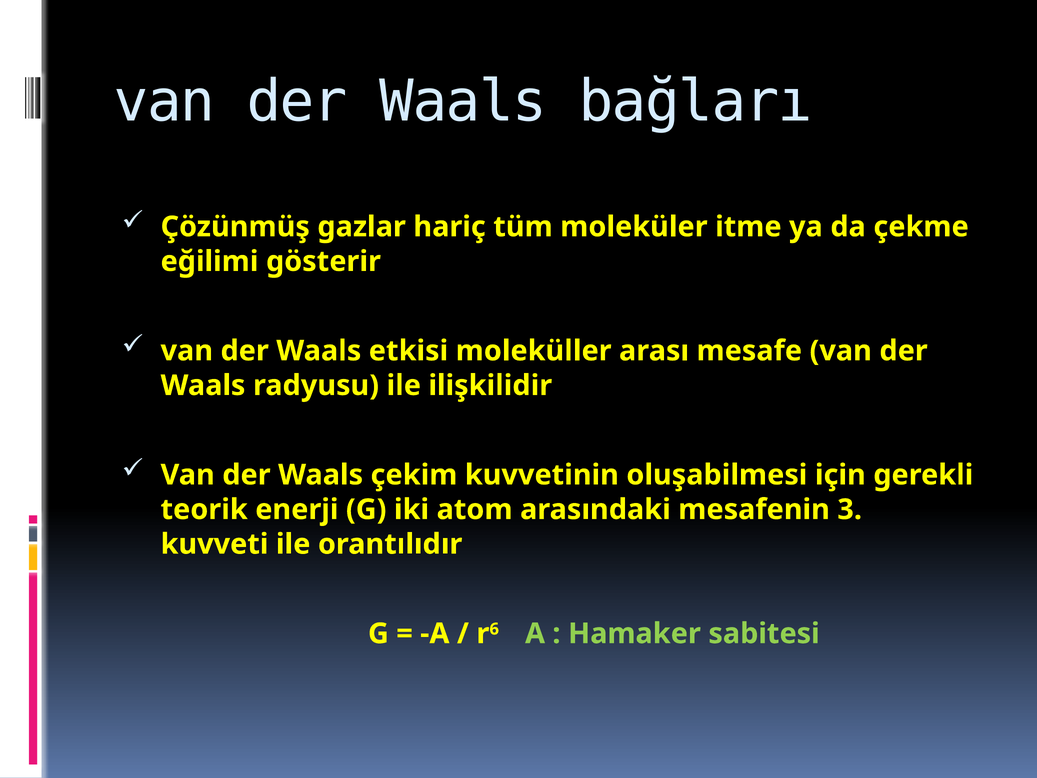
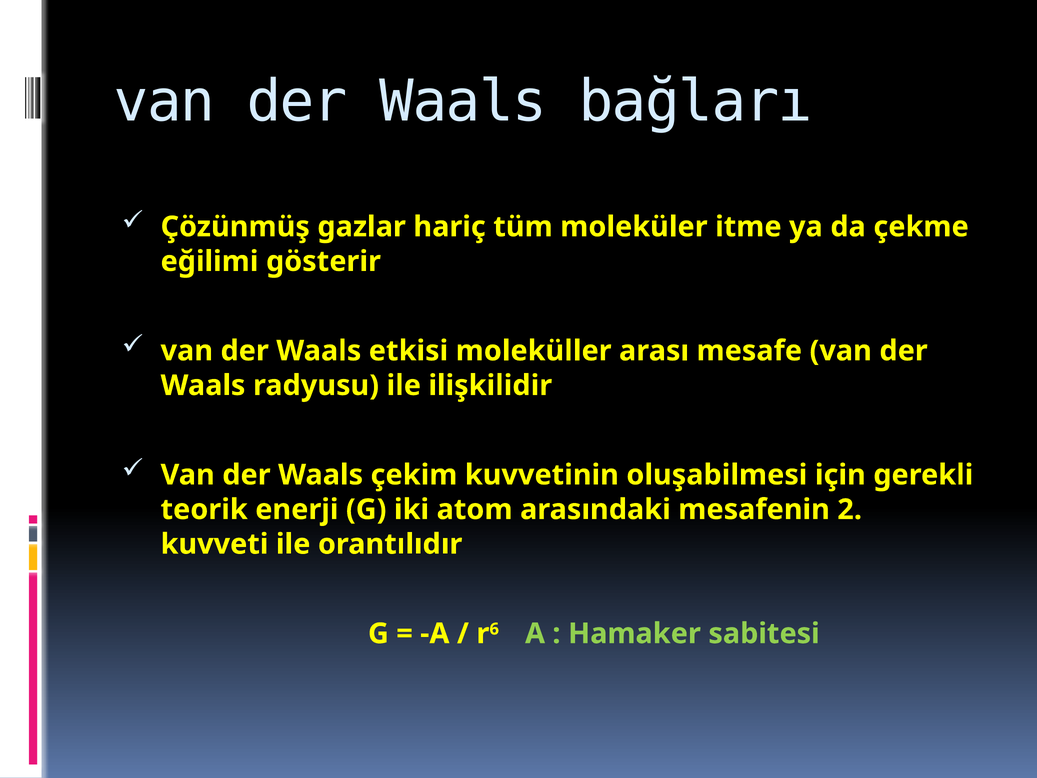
3: 3 -> 2
